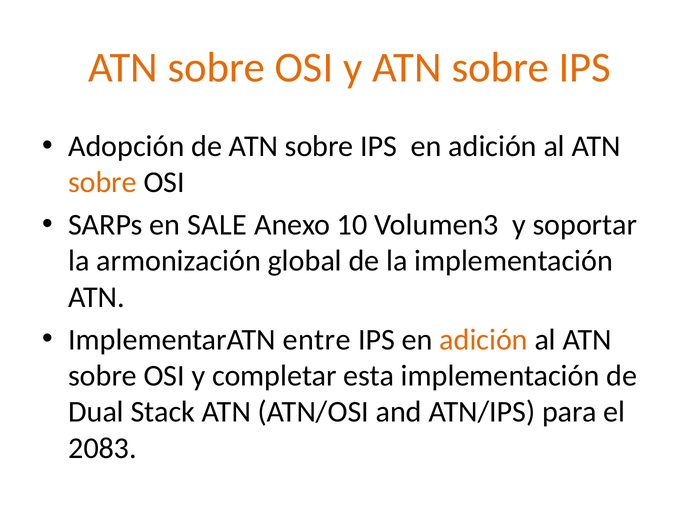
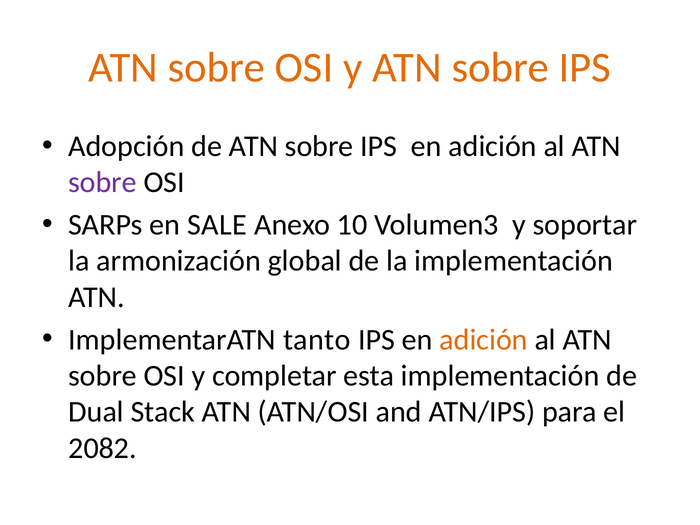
sobre at (103, 182) colour: orange -> purple
entre: entre -> tanto
2083: 2083 -> 2082
